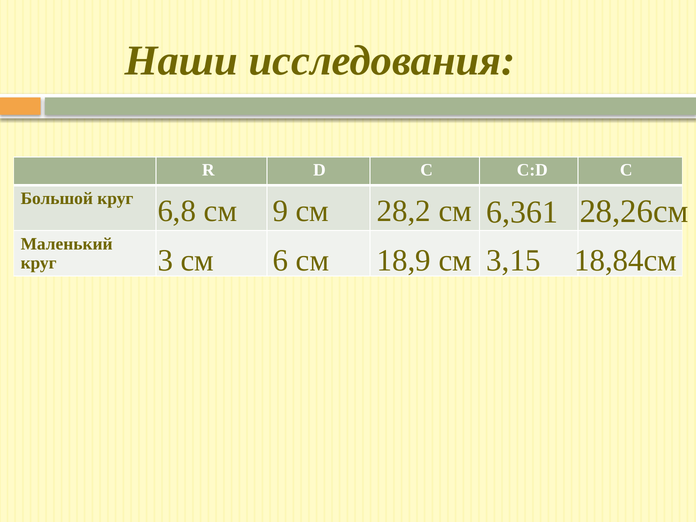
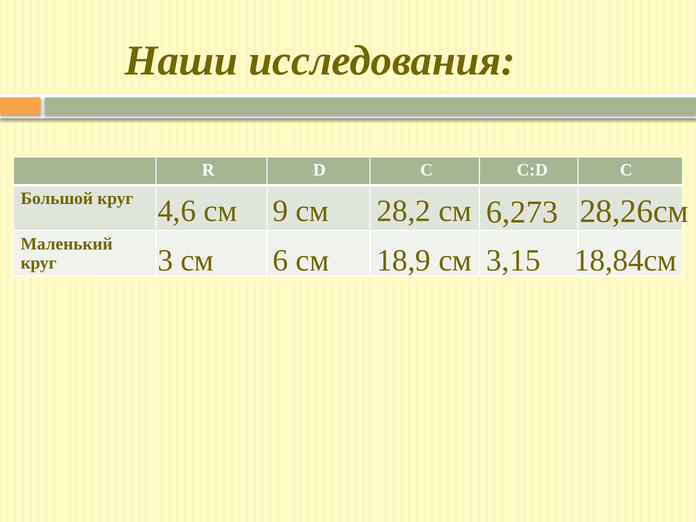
6,8: 6,8 -> 4,6
6,361: 6,361 -> 6,273
